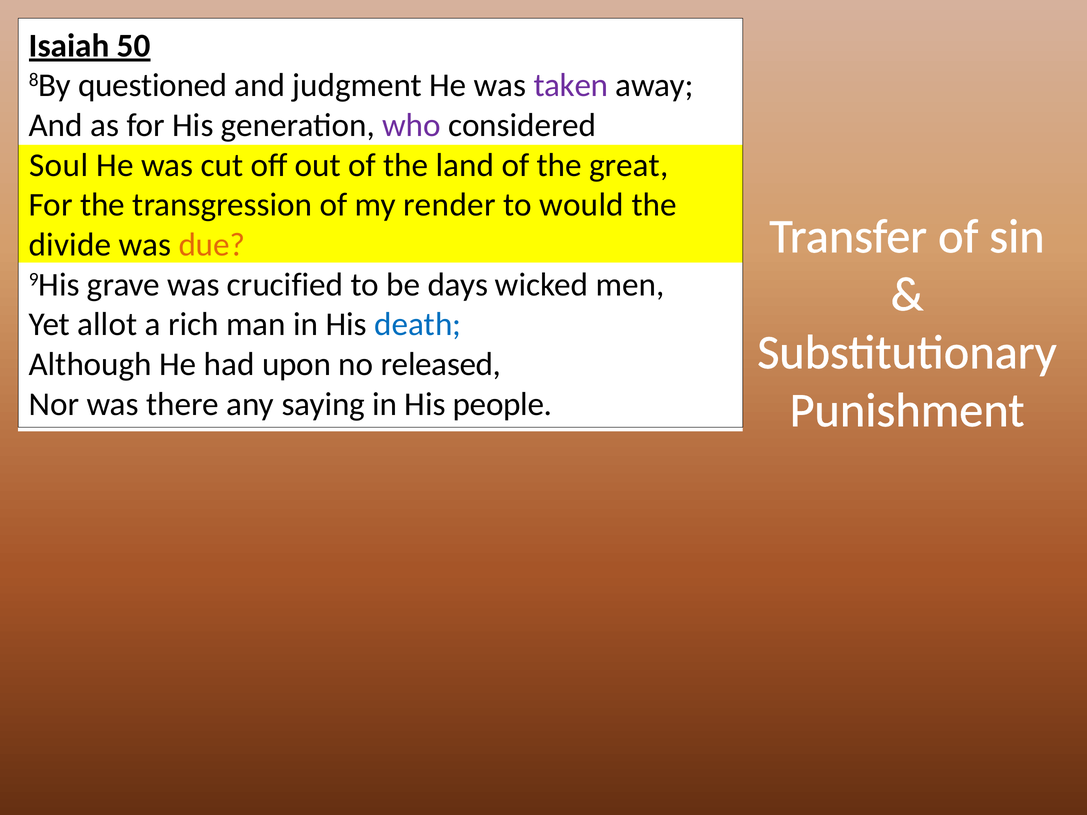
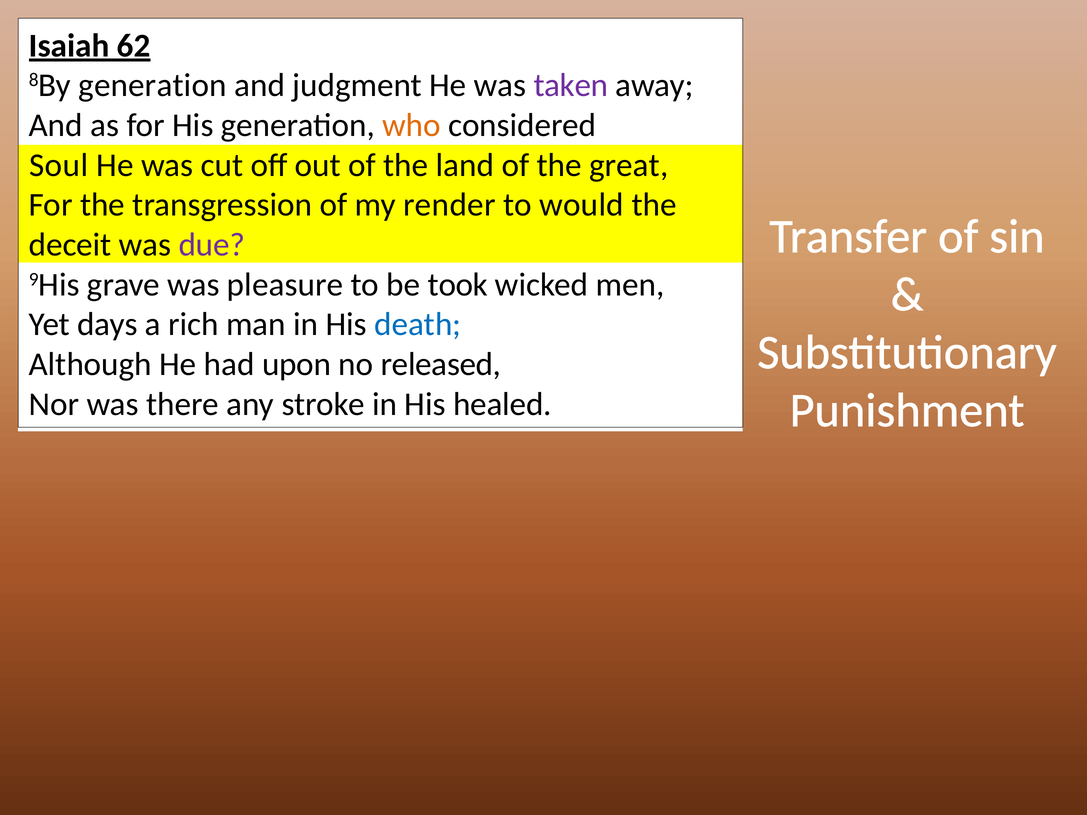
50: 50 -> 62
8By questioned: questioned -> generation
who colour: purple -> orange
divide: divide -> deceit
due colour: orange -> purple
crucified: crucified -> pleasure
days: days -> took
allot: allot -> days
saying: saying -> stroke
people: people -> healed
